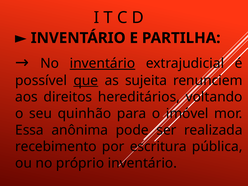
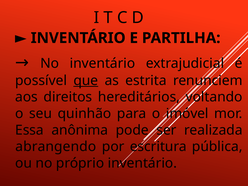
inventário at (102, 63) underline: present -> none
sujeita: sujeita -> estrita
recebimento: recebimento -> abrangendo
